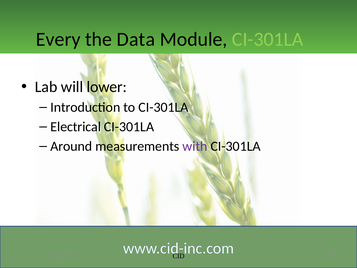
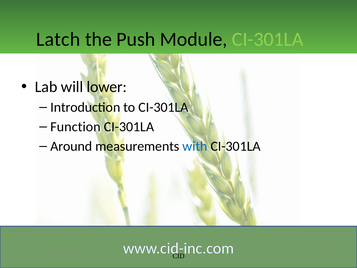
Every: Every -> Latch
Data: Data -> Push
Electrical: Electrical -> Function
with colour: purple -> blue
